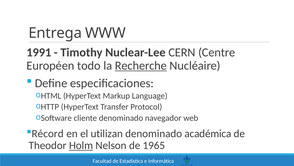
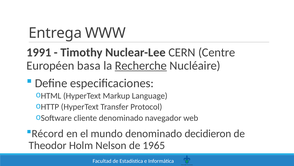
todo: todo -> basa
utilizan: utilizan -> mundo
académica: académica -> decidieron
Holm underline: present -> none
